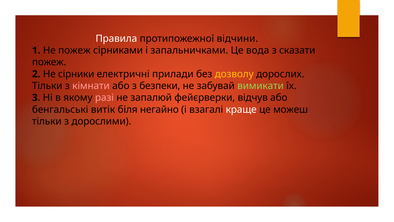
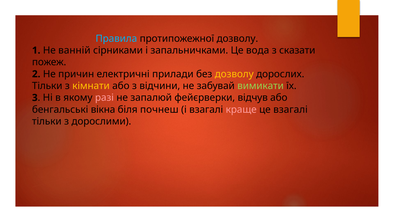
Правила colour: white -> light blue
протипожежної відчини: відчини -> дозволу
Не пожеж: пожеж -> ванній
сірники: сірники -> причин
кімнати colour: pink -> yellow
безпеки: безпеки -> відчини
витік: витік -> вікна
негайно: негайно -> почнеш
краще colour: white -> pink
це можеш: можеш -> взагалі
